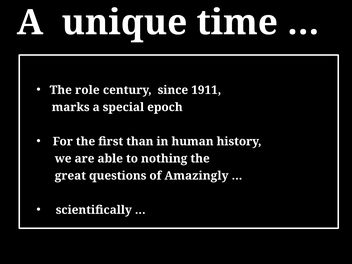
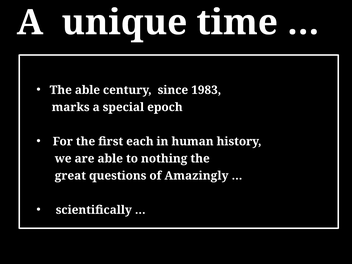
The role: role -> able
1911: 1911 -> 1983
than: than -> each
